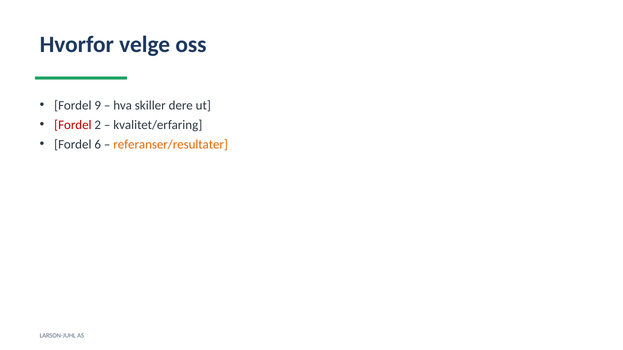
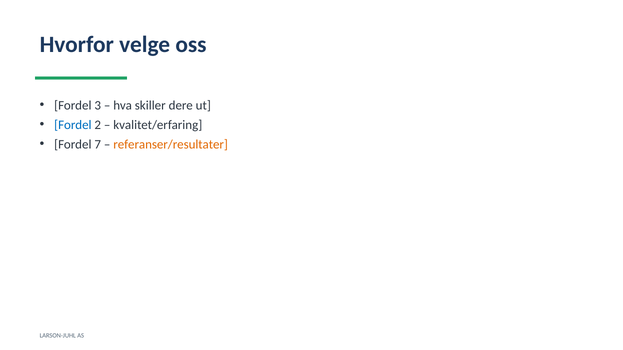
9: 9 -> 3
Fordel at (73, 125) colour: red -> blue
6: 6 -> 7
